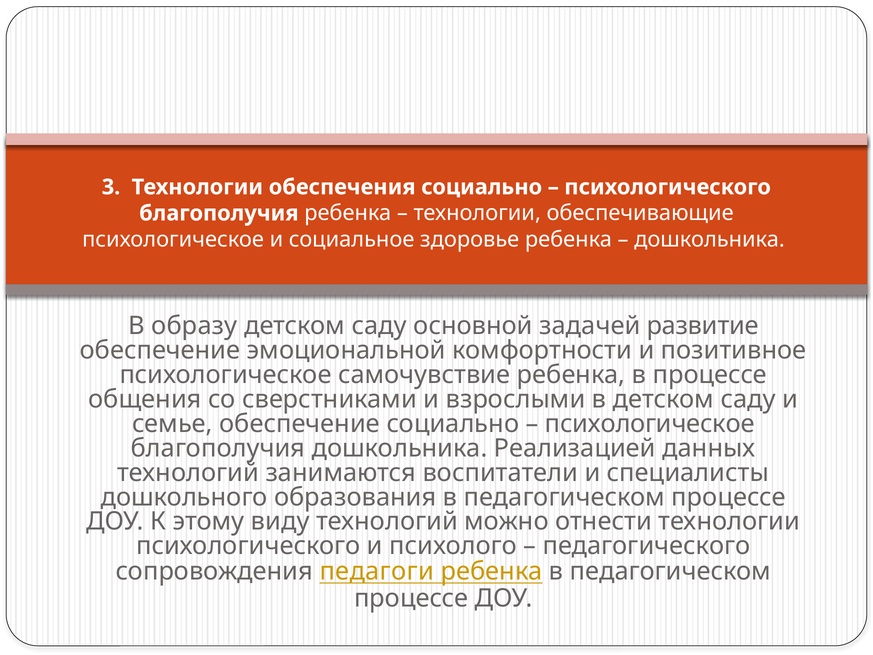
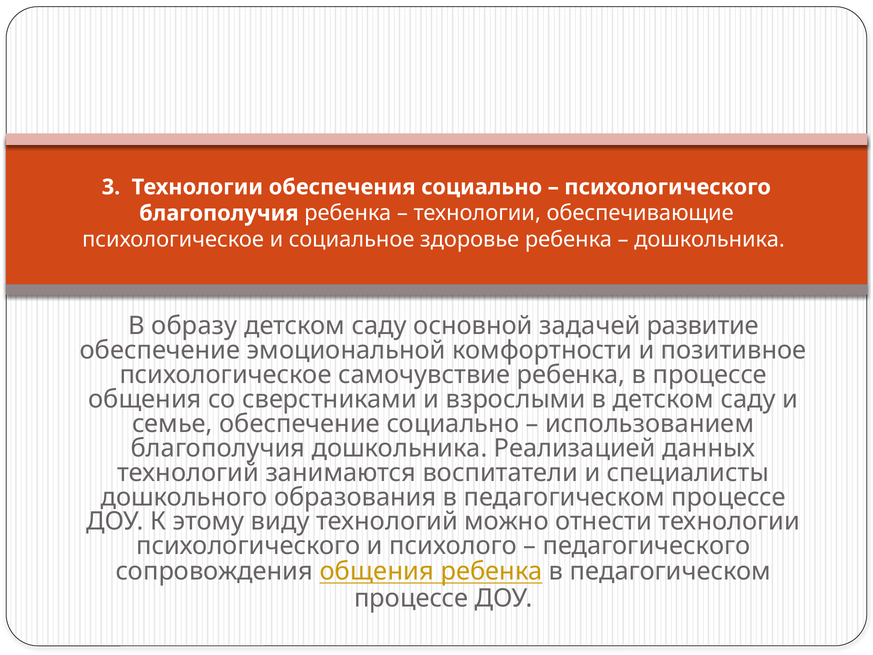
психологическое at (650, 424): психологическое -> использованием
сопровождения педагоги: педагоги -> общения
